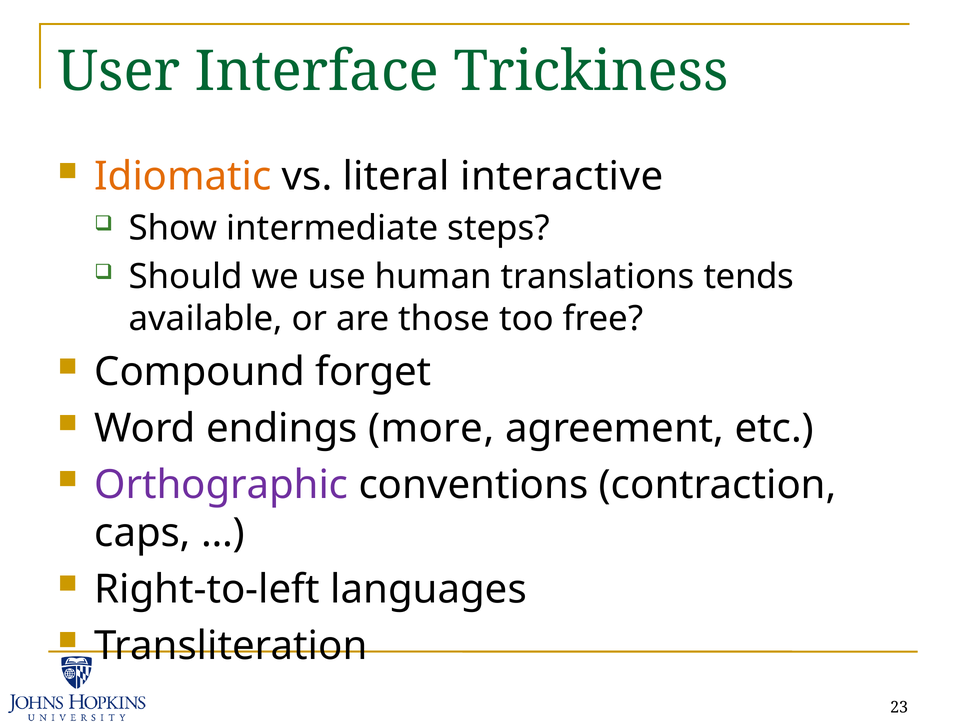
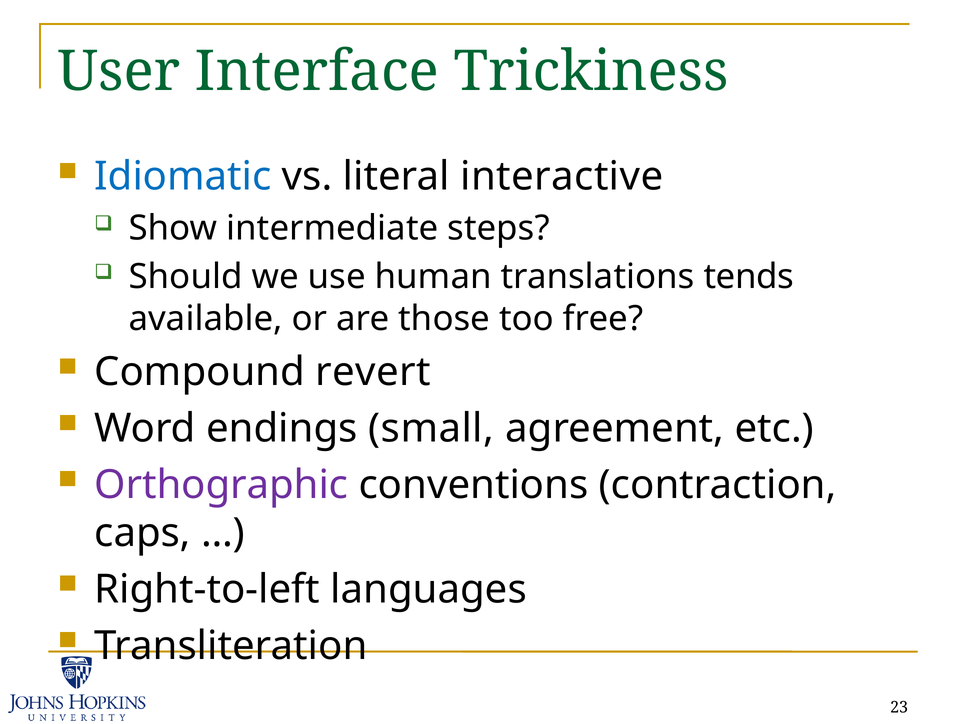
Idiomatic colour: orange -> blue
forget: forget -> revert
more: more -> small
